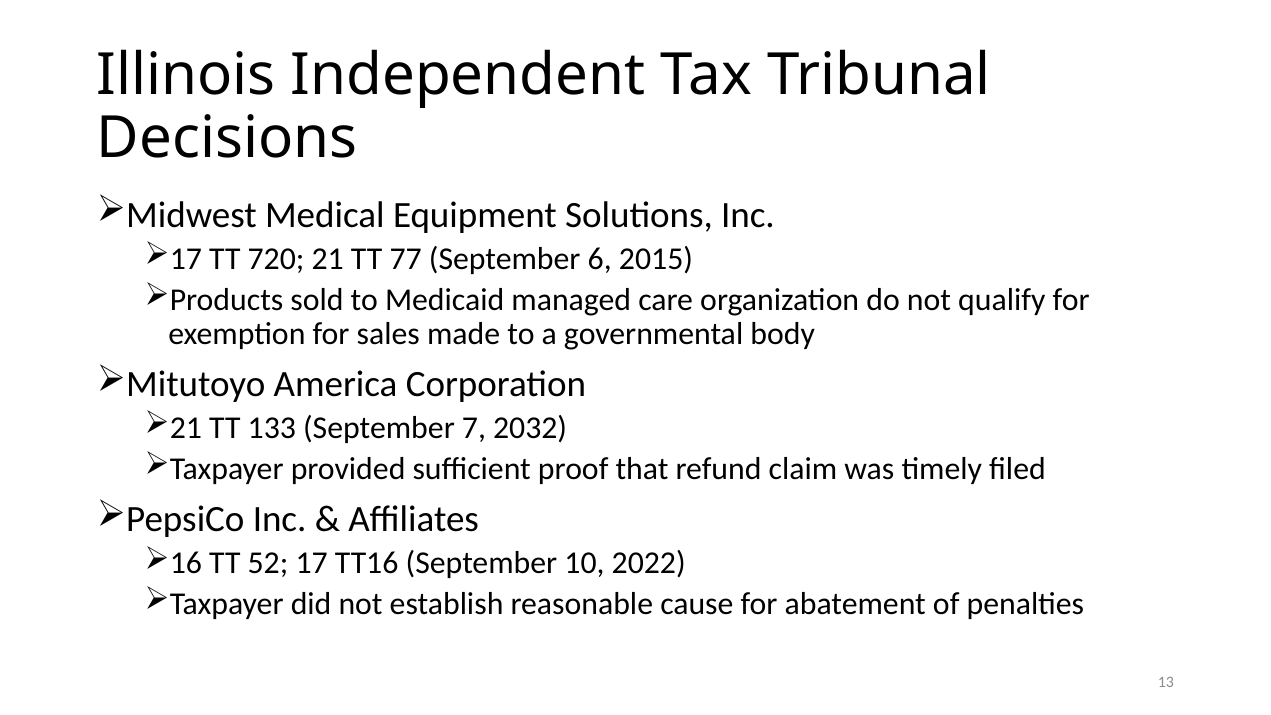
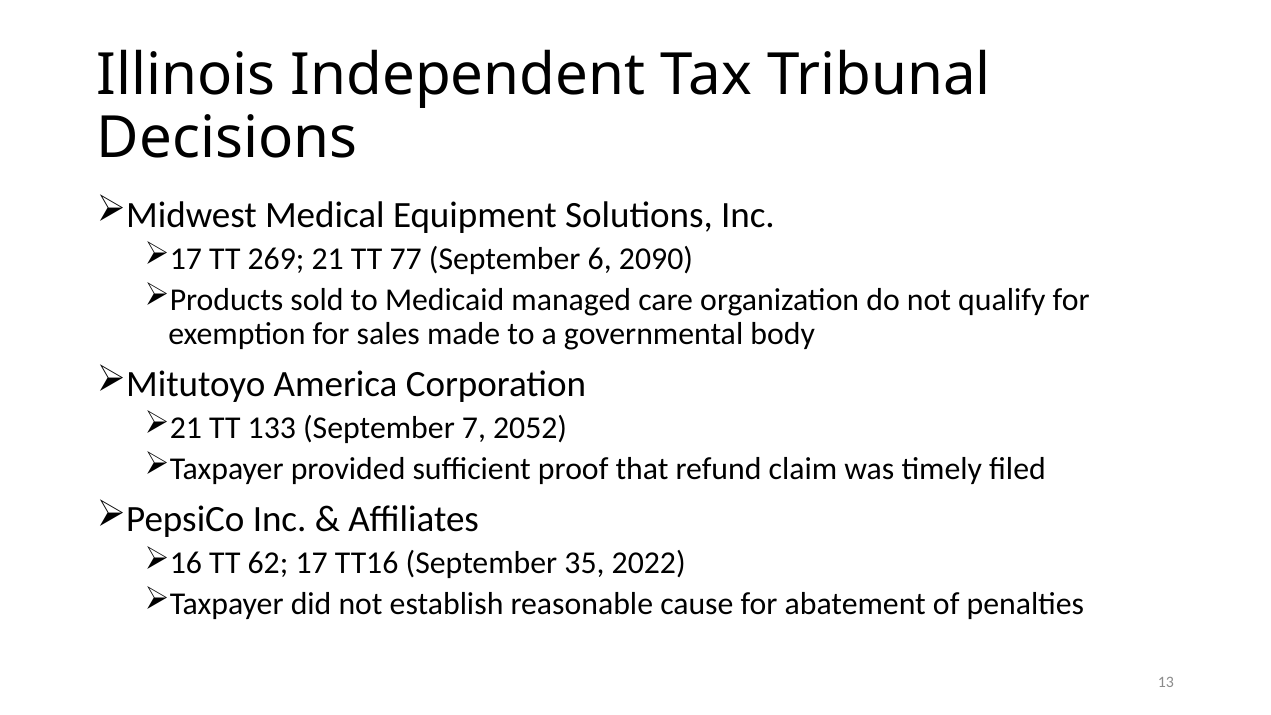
720: 720 -> 269
2015: 2015 -> 2090
2032: 2032 -> 2052
52: 52 -> 62
10: 10 -> 35
